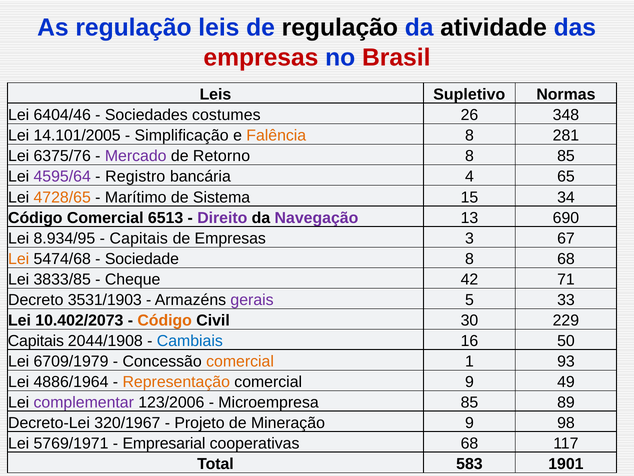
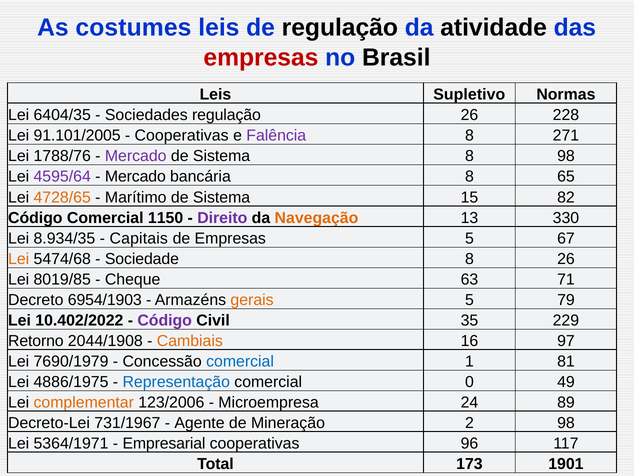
As regulação: regulação -> costumes
Brasil colour: red -> black
6404/46: 6404/46 -> 6404/35
Sociedades costumes: costumes -> regulação
348: 348 -> 228
14.101/2005: 14.101/2005 -> 91.101/2005
Simplificação at (182, 136): Simplificação -> Cooperativas
Falência colour: orange -> purple
281: 281 -> 271
6375/76: 6375/76 -> 1788/76
Retorno at (222, 156): Retorno -> Sistema
8 85: 85 -> 98
Registro at (135, 176): Registro -> Mercado
bancária 4: 4 -> 8
34: 34 -> 82
6513: 6513 -> 1150
Navegação colour: purple -> orange
690: 690 -> 330
8.934/95: 8.934/95 -> 8.934/35
Empresas 3: 3 -> 5
8 68: 68 -> 26
3833/85: 3833/85 -> 8019/85
42: 42 -> 63
3531/1903: 3531/1903 -> 6954/1903
gerais colour: purple -> orange
33: 33 -> 79
10.402/2073: 10.402/2073 -> 10.402/2022
Código at (165, 320) colour: orange -> purple
30: 30 -> 35
Capitais at (36, 341): Capitais -> Retorno
Cambiais colour: blue -> orange
50: 50 -> 97
6709/1979: 6709/1979 -> 7690/1979
comercial at (240, 361) colour: orange -> blue
93: 93 -> 81
4886/1964: 4886/1964 -> 4886/1975
Representação colour: orange -> blue
comercial 9: 9 -> 0
complementar colour: purple -> orange
Microempresa 85: 85 -> 24
320/1967: 320/1967 -> 731/1967
Projeto: Projeto -> Agente
Mineração 9: 9 -> 2
5769/1971: 5769/1971 -> 5364/1971
cooperativas 68: 68 -> 96
583: 583 -> 173
